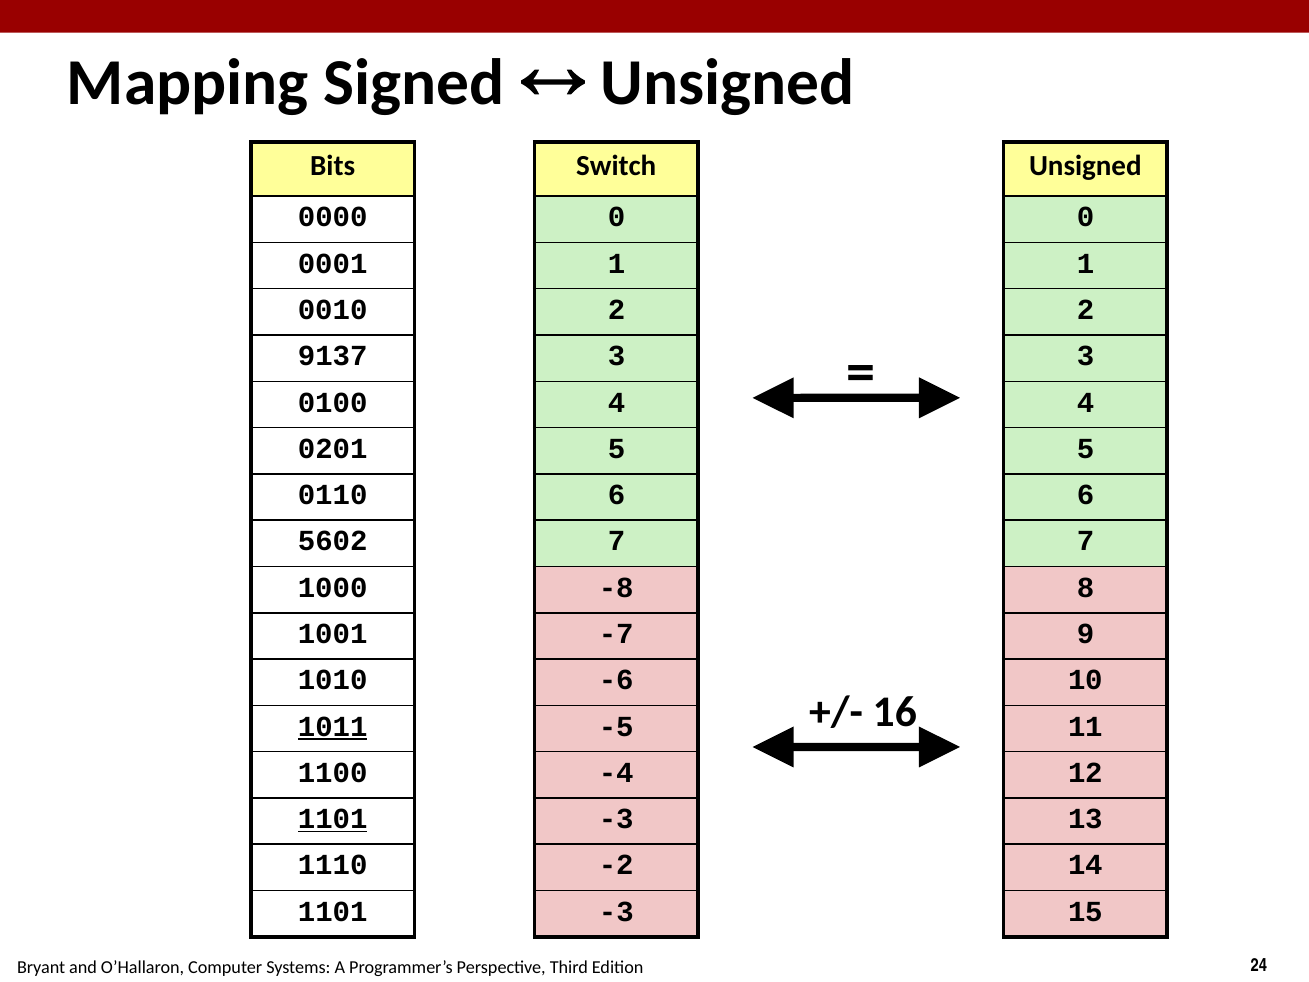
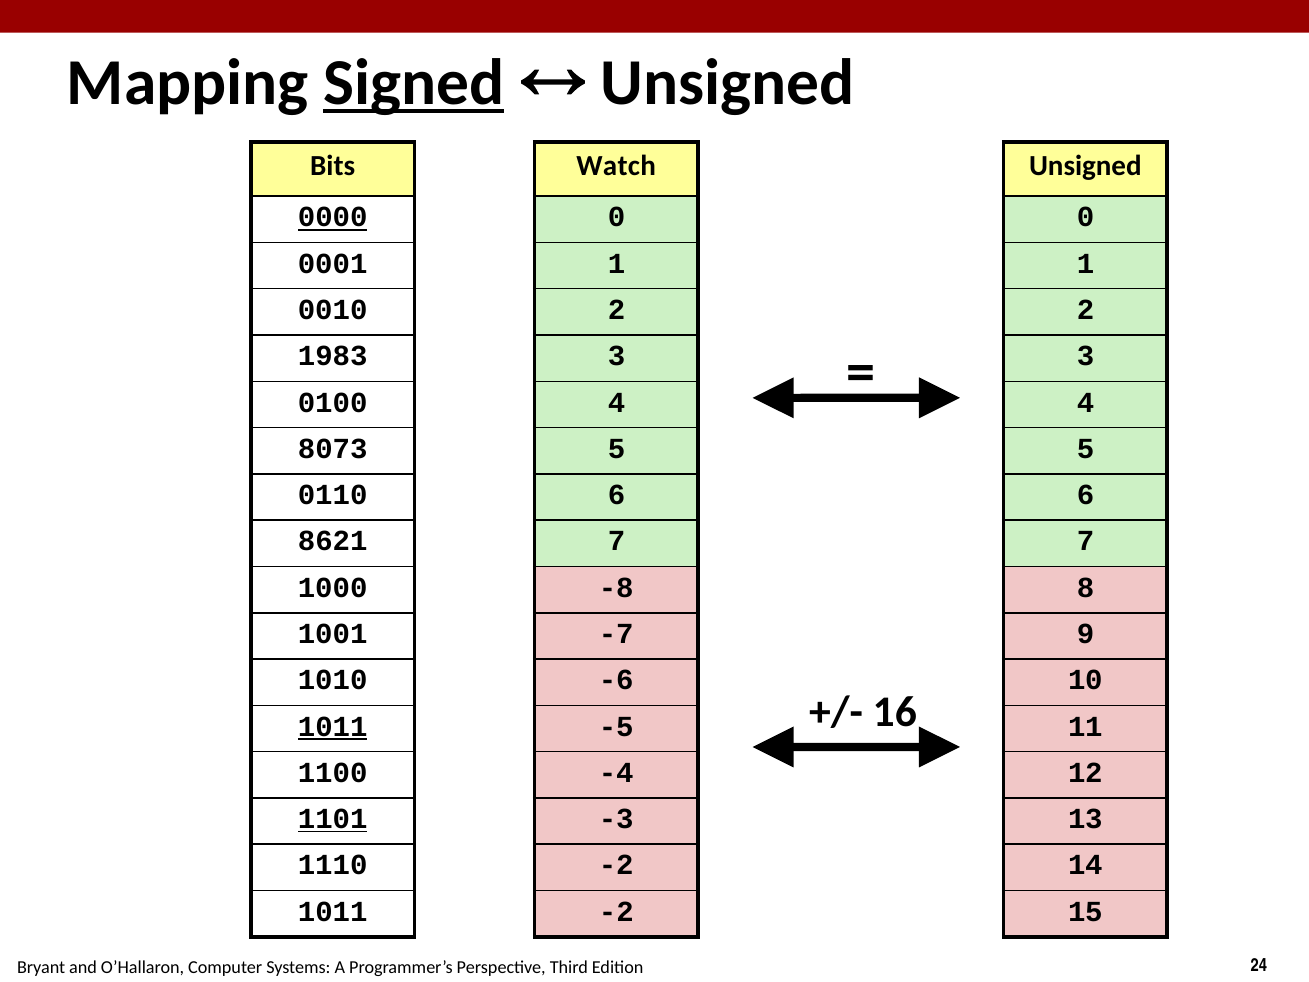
Signed underline: none -> present
Switch: Switch -> Watch
0000 underline: none -> present
9137: 9137 -> 1983
0201: 0201 -> 8073
5602: 5602 -> 8621
1101 at (333, 911): 1101 -> 1011
-3 at (616, 911): -3 -> -2
